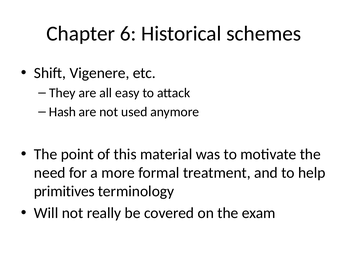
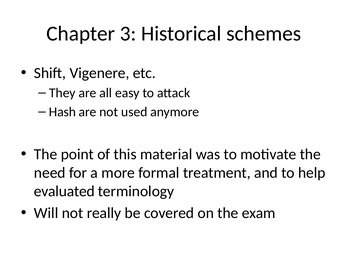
6: 6 -> 3
primitives: primitives -> evaluated
